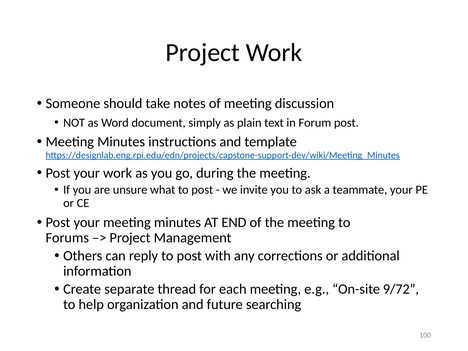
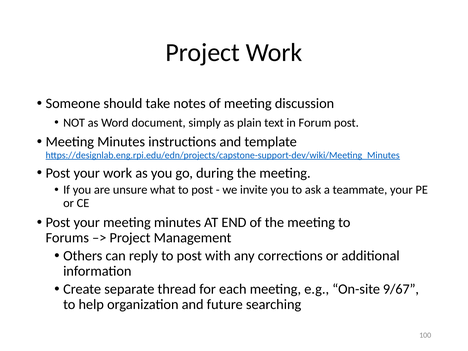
9/72: 9/72 -> 9/67
